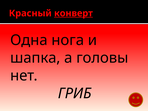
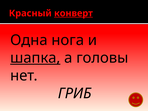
шапка underline: none -> present
